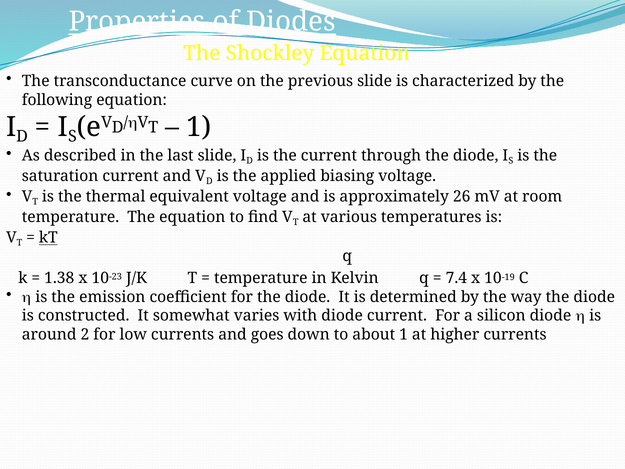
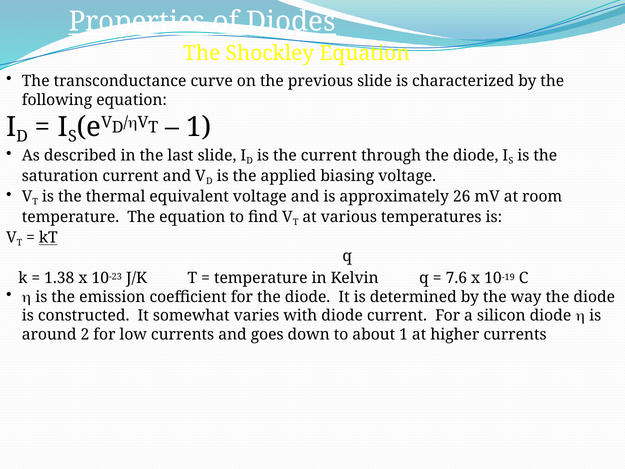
7.4: 7.4 -> 7.6
